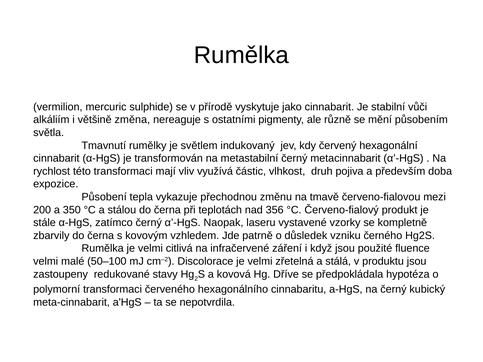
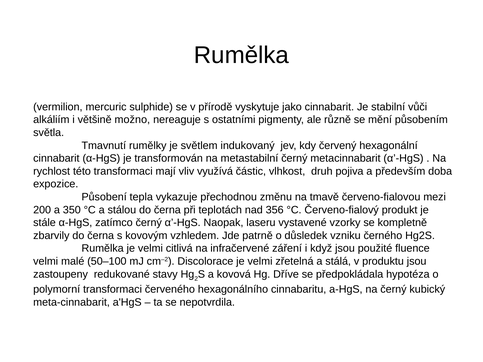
změna: změna -> možno
